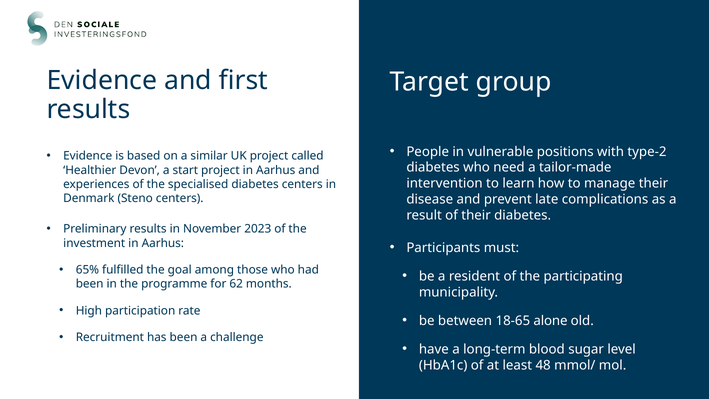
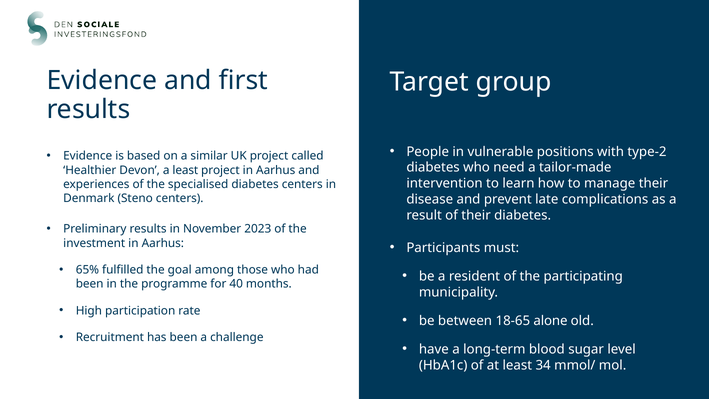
a start: start -> least
62: 62 -> 40
48: 48 -> 34
